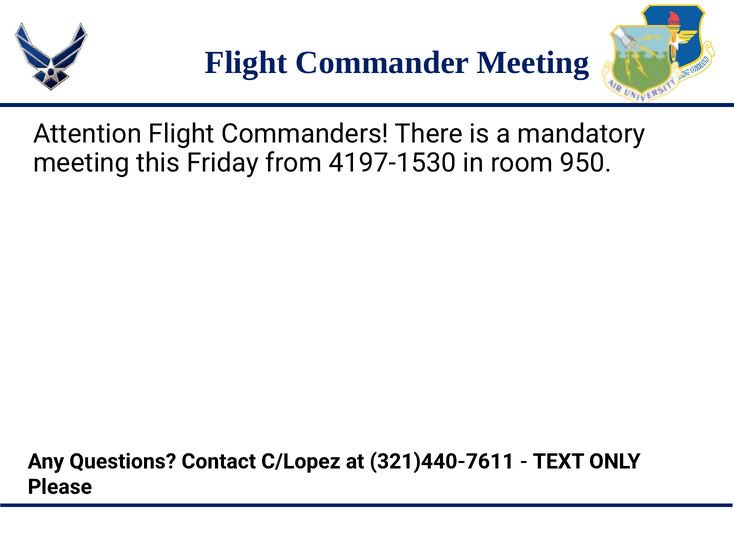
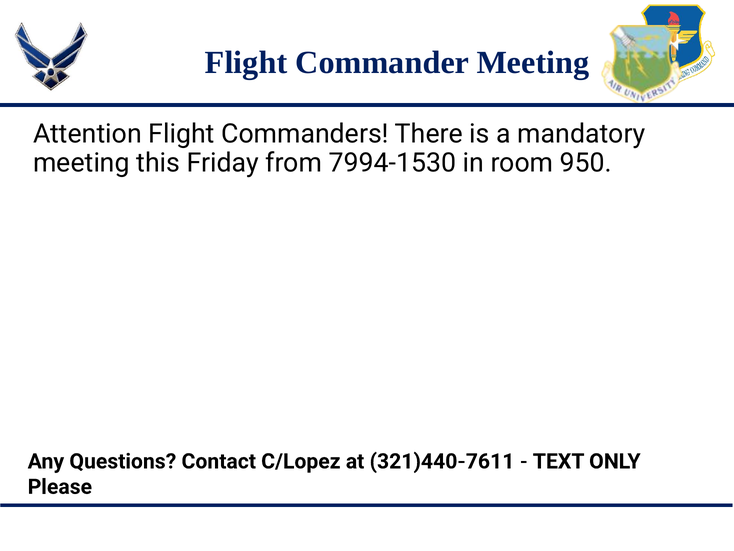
4197-1530: 4197-1530 -> 7994-1530
